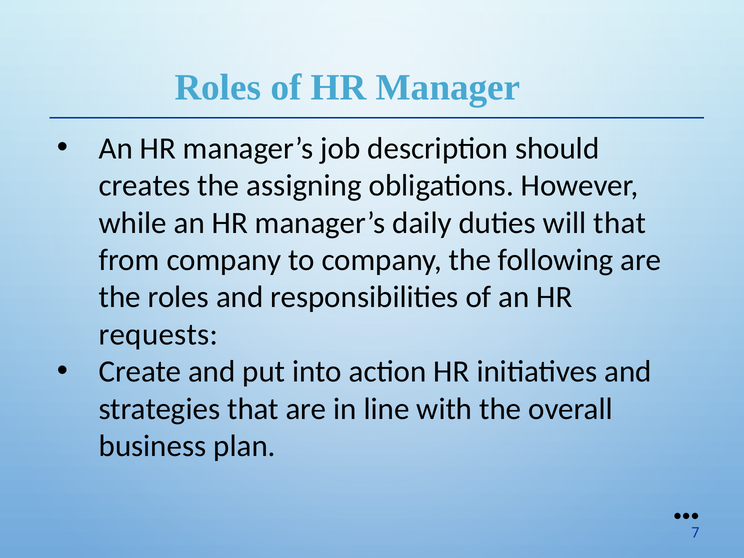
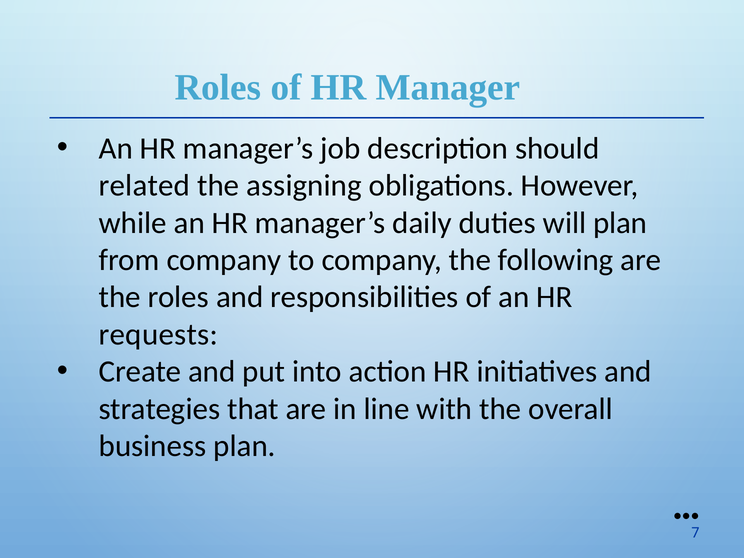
creates: creates -> related
will that: that -> plan
